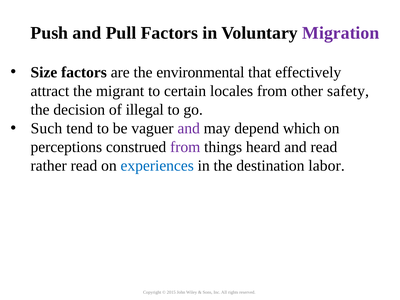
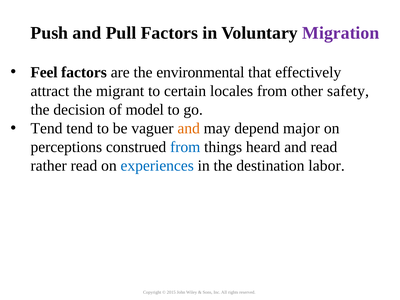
Size: Size -> Feel
illegal: illegal -> model
Such at (46, 128): Such -> Tend
and at (189, 128) colour: purple -> orange
which: which -> major
from at (185, 147) colour: purple -> blue
